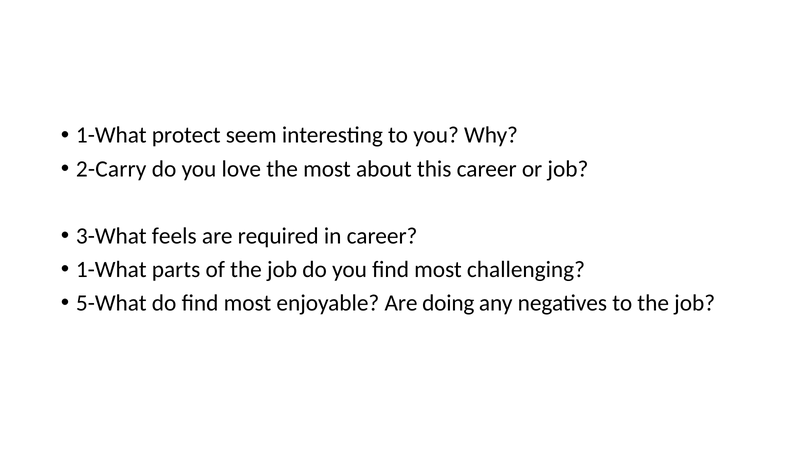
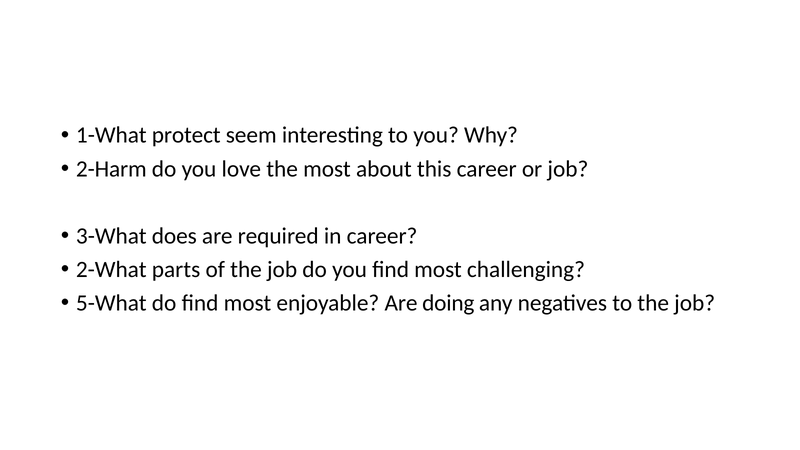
2-Carry: 2-Carry -> 2-Harm
feels: feels -> does
1-What at (111, 269): 1-What -> 2-What
